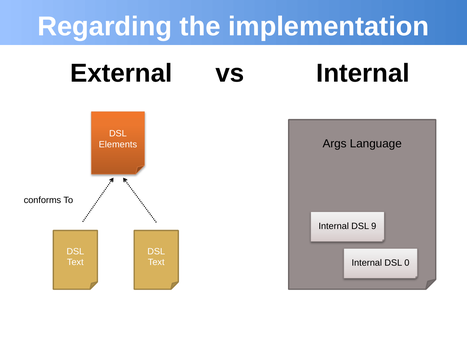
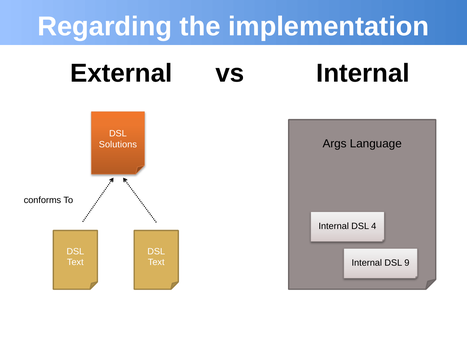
Elements: Elements -> Solutions
9: 9 -> 4
0: 0 -> 9
